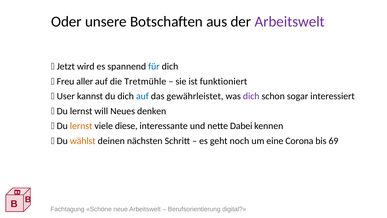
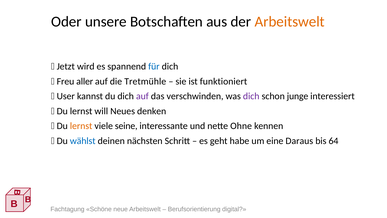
Arbeitswelt at (290, 22) colour: purple -> orange
auf at (142, 96) colour: blue -> purple
gewährleistet: gewährleistet -> verschwinden
sogar: sogar -> junge
diese: diese -> seine
Dabei: Dabei -> Ohne
wählst colour: orange -> blue
noch: noch -> habe
Corona: Corona -> Daraus
69: 69 -> 64
